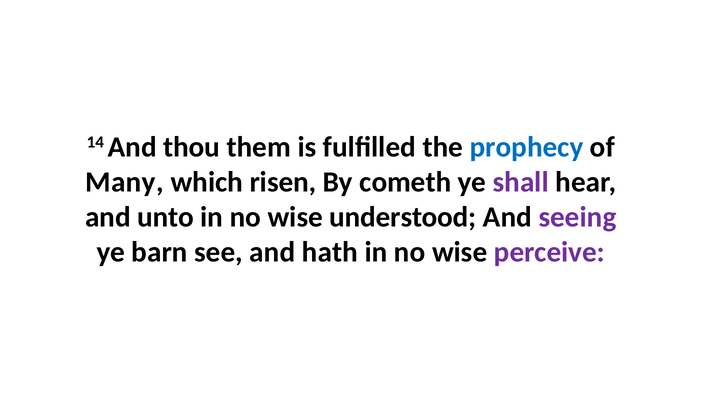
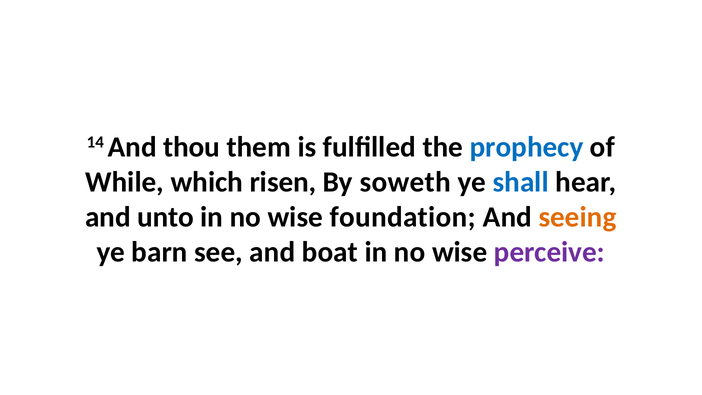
Many: Many -> While
cometh: cometh -> soweth
shall colour: purple -> blue
understood: understood -> foundation
seeing colour: purple -> orange
hath: hath -> boat
